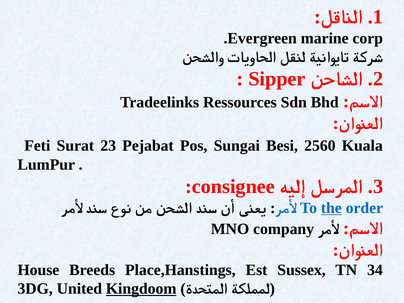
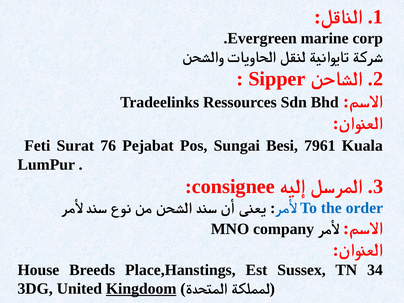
23: 23 -> 76
2560: 2560 -> 7961
the underline: present -> none
